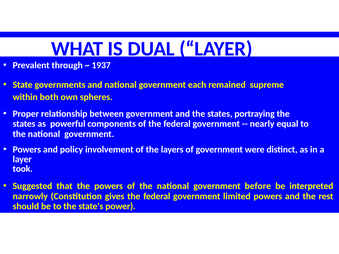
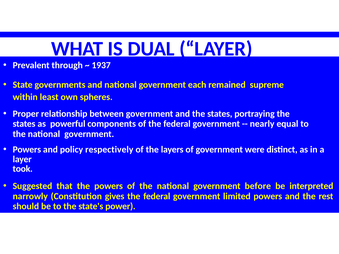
both: both -> least
involvement: involvement -> respectively
